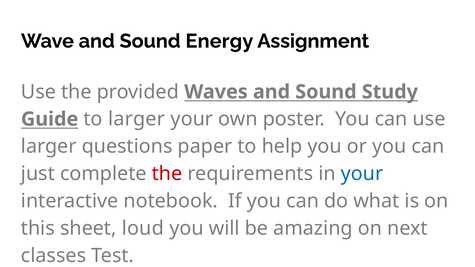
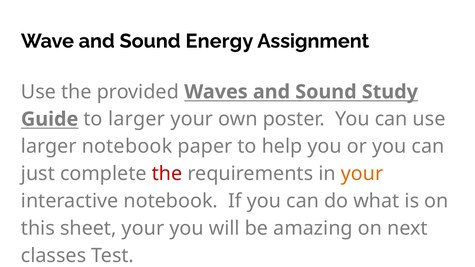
larger questions: questions -> notebook
your at (362, 174) colour: blue -> orange
sheet loud: loud -> your
